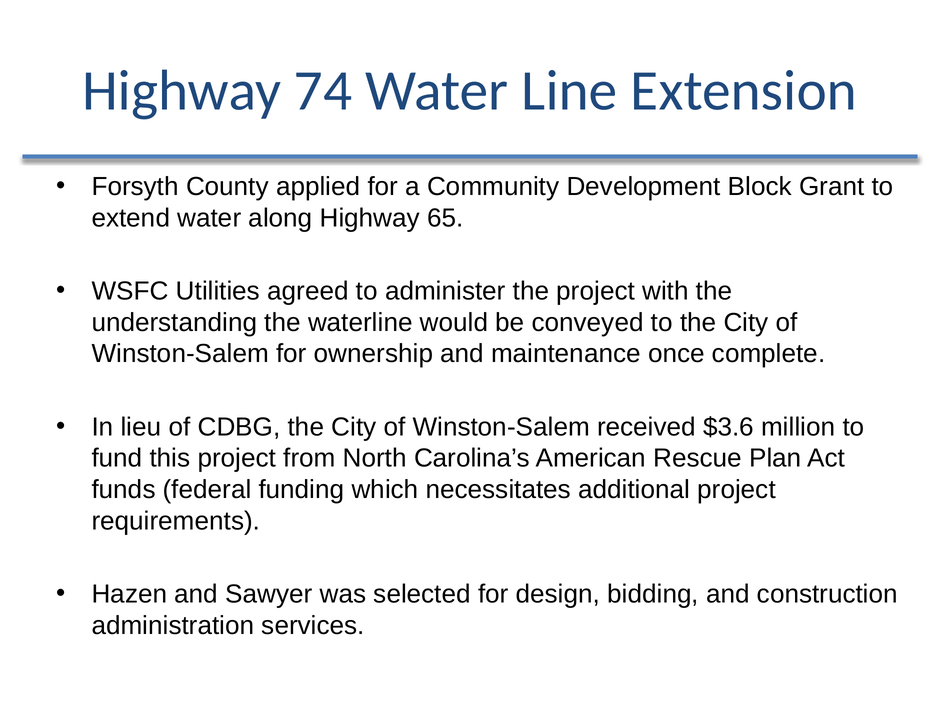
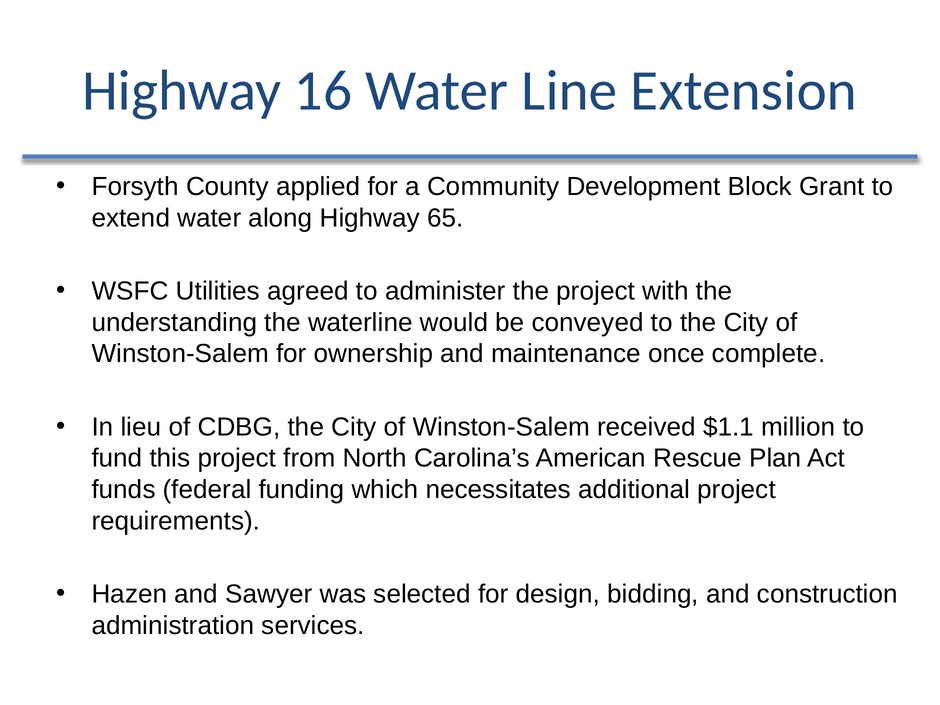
74: 74 -> 16
$3.6: $3.6 -> $1.1
